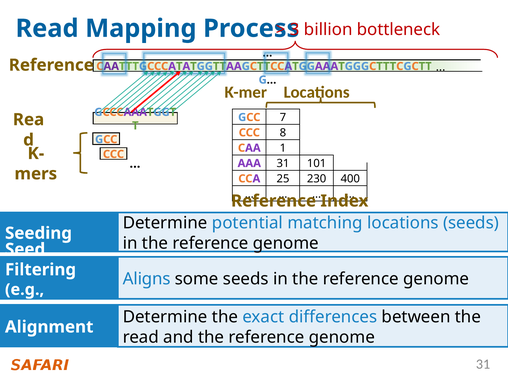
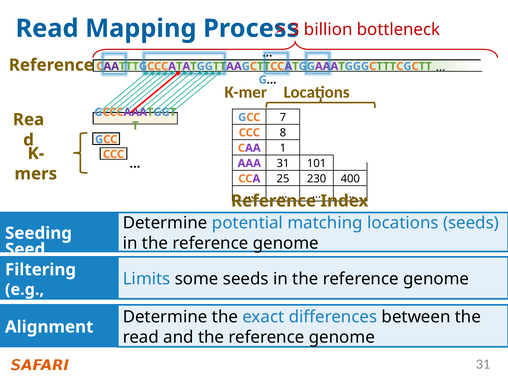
Aligns: Aligns -> Limits
